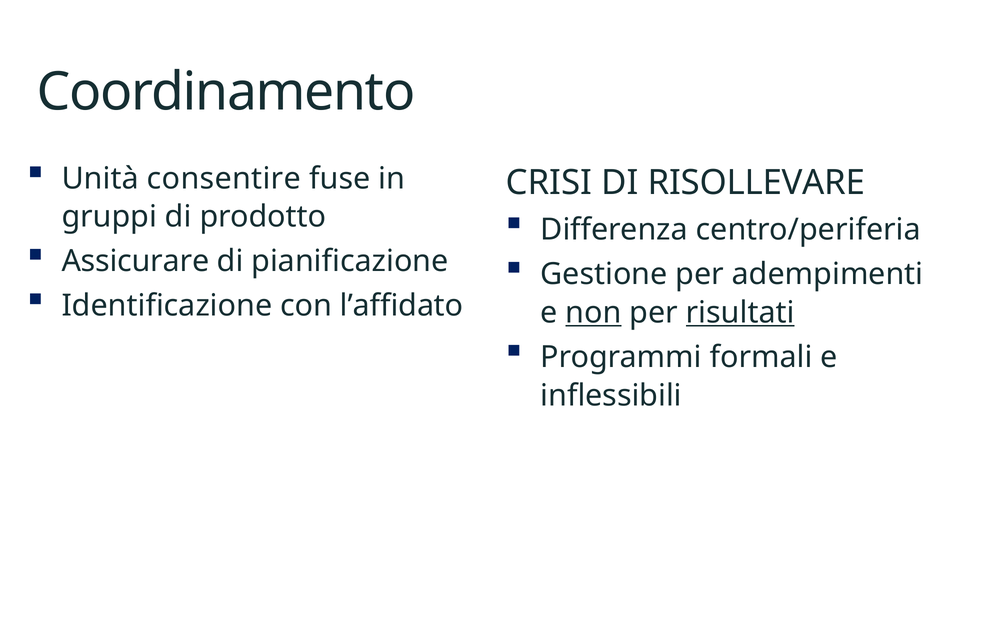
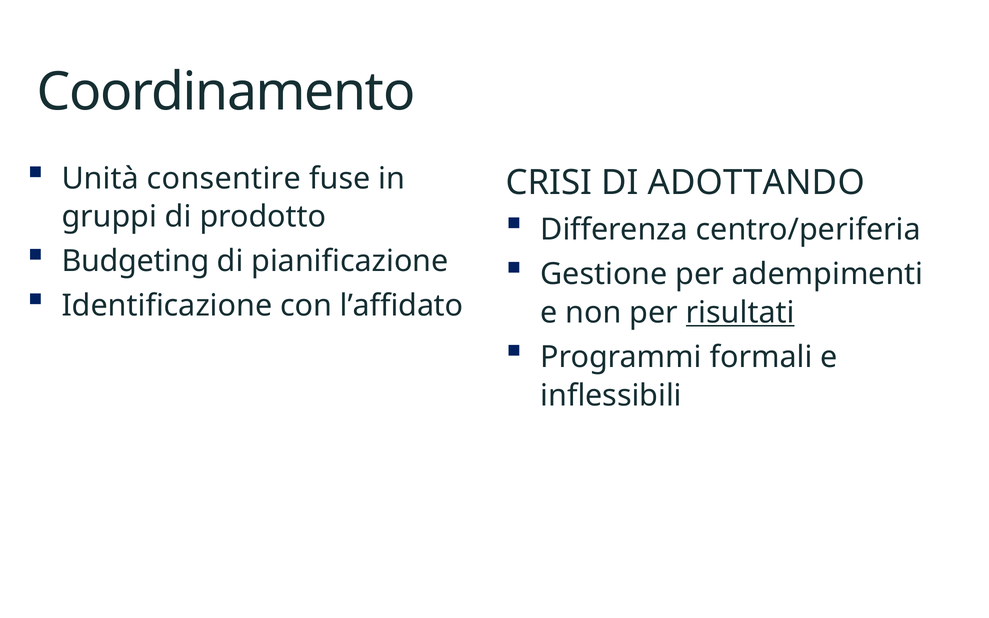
RISOLLEVARE: RISOLLEVARE -> ADOTTANDO
Assicurare: Assicurare -> Budgeting
non underline: present -> none
